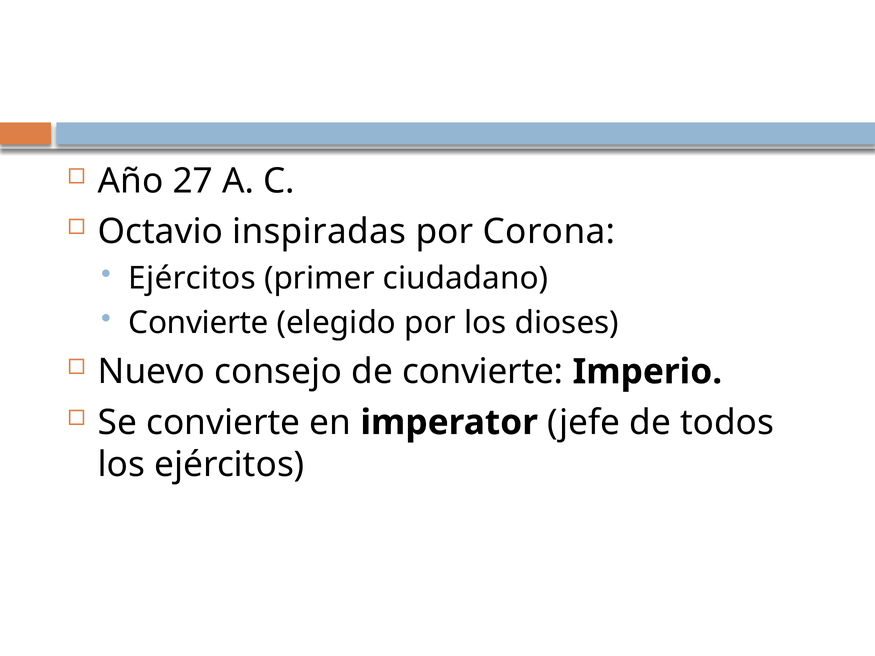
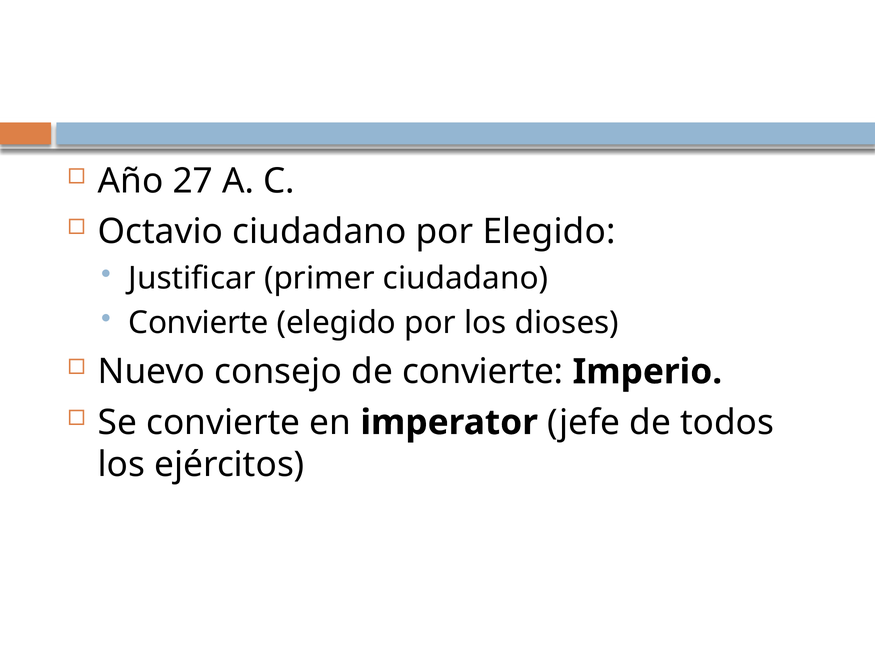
Octavio inspiradas: inspiradas -> ciudadano
por Corona: Corona -> Elegido
Ejércitos at (192, 278): Ejércitos -> Justificar
